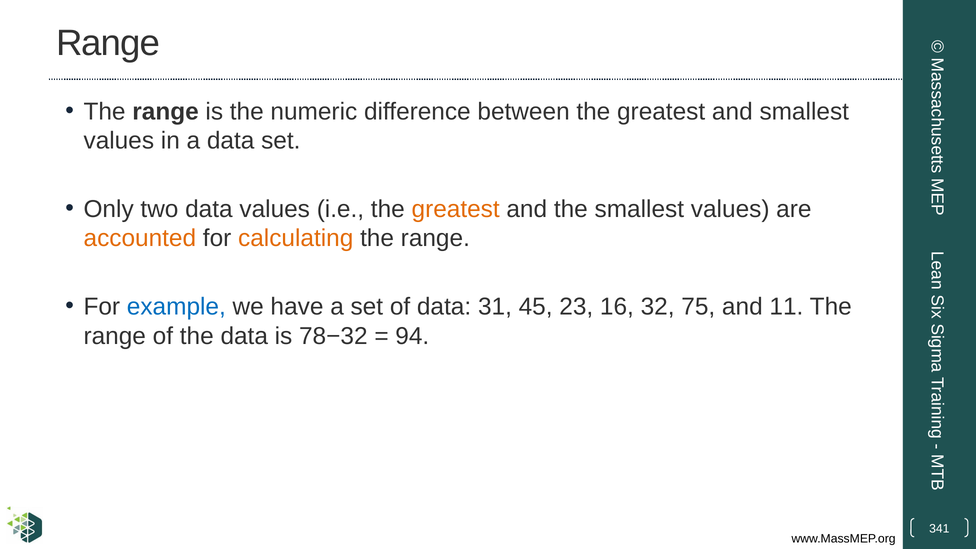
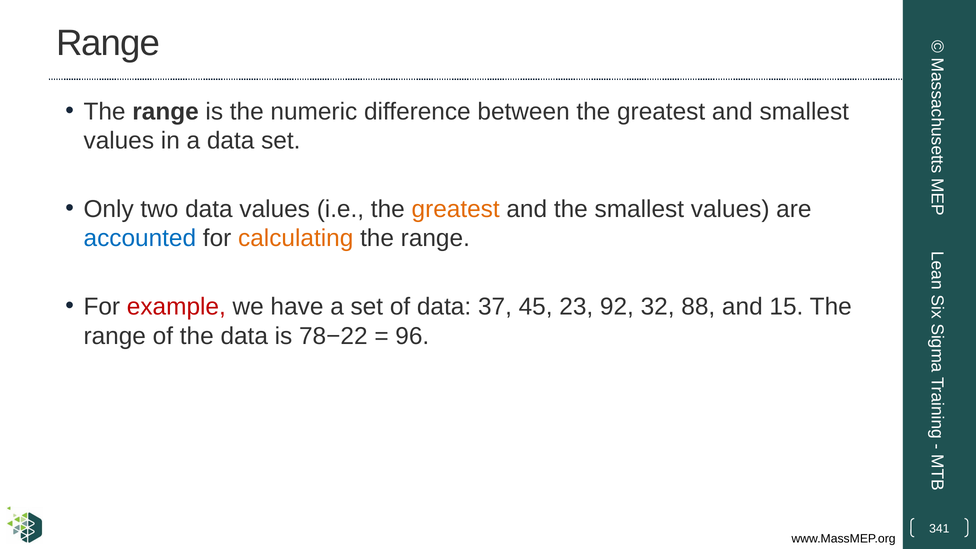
accounted colour: orange -> blue
example colour: blue -> red
31: 31 -> 37
16: 16 -> 92
75: 75 -> 88
11: 11 -> 15
78−32: 78−32 -> 78−22
94: 94 -> 96
